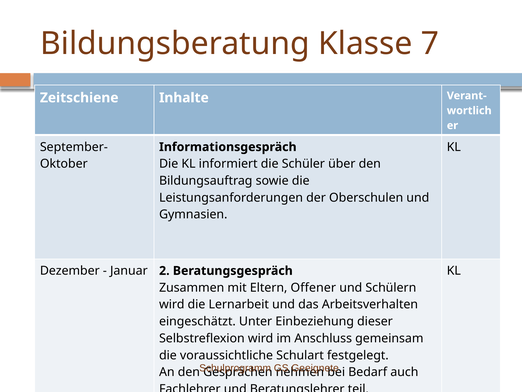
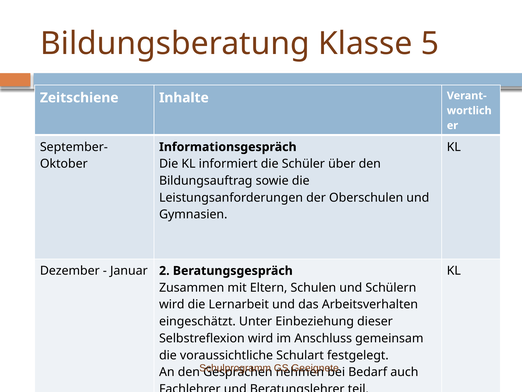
7: 7 -> 5
Offener: Offener -> Schulen
